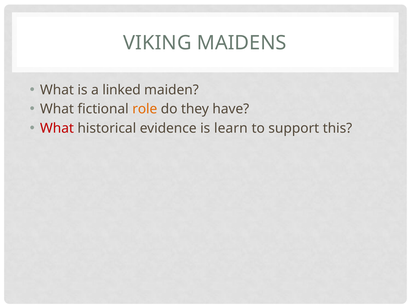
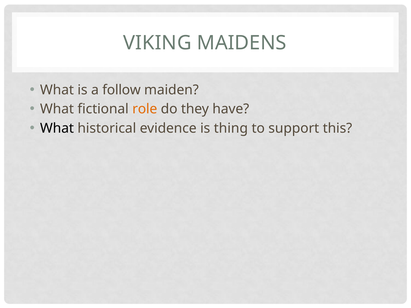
linked: linked -> follow
What at (57, 128) colour: red -> black
learn: learn -> thing
